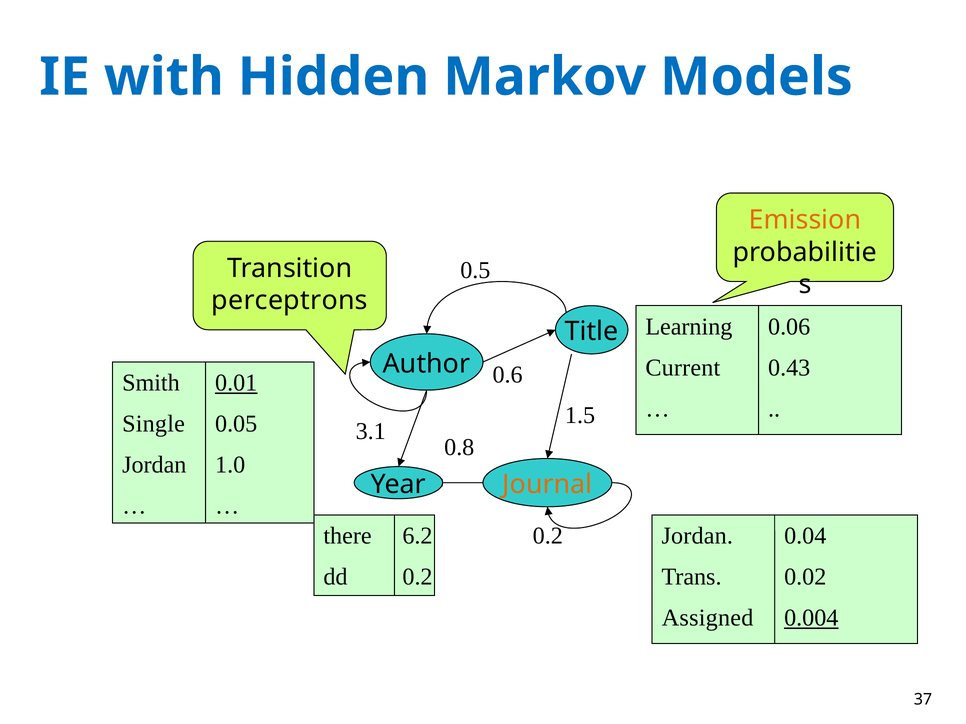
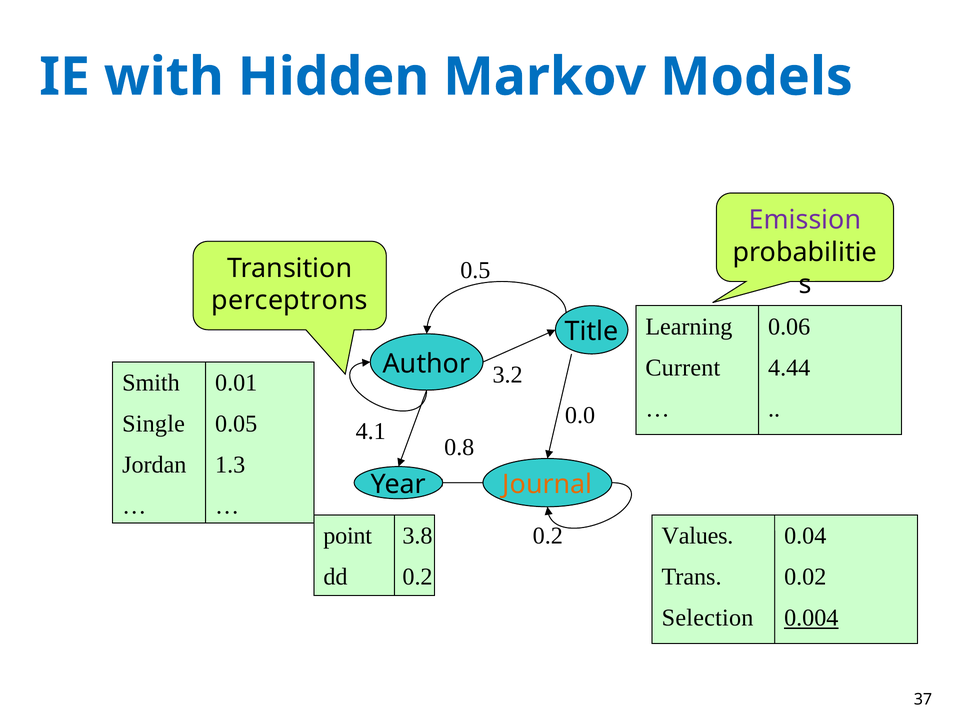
Emission colour: orange -> purple
0.6: 0.6 -> 3.2
0.43: 0.43 -> 4.44
0.01 underline: present -> none
1.5: 1.5 -> 0.0
3.1: 3.1 -> 4.1
1.0: 1.0 -> 1.3
there: there -> point
6.2: 6.2 -> 3.8
Jordan at (697, 536): Jordan -> Values
Assigned: Assigned -> Selection
